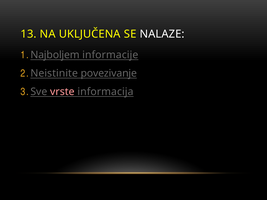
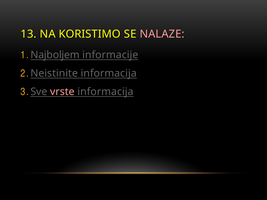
UKLJUČENA: UKLJUČENA -> KORISTIMO
NALAZE colour: white -> pink
Neistinite povezivanje: povezivanje -> informacija
